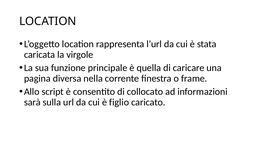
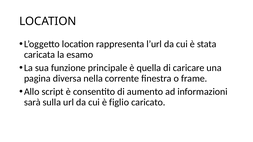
virgole: virgole -> esamo
collocato: collocato -> aumento
